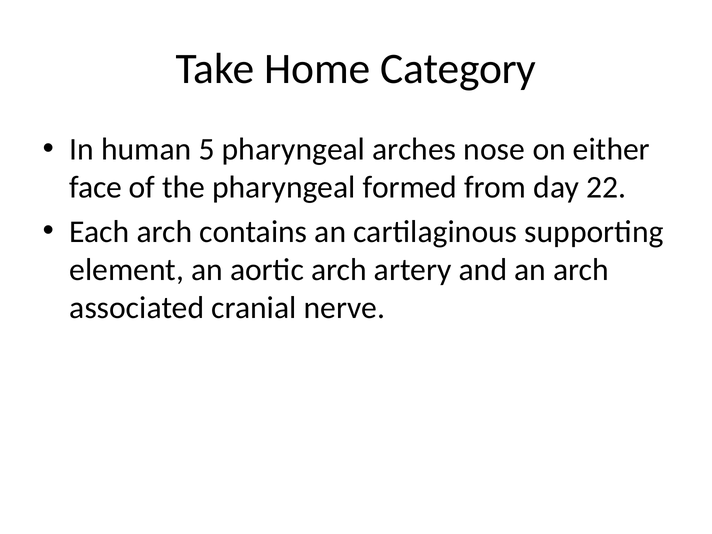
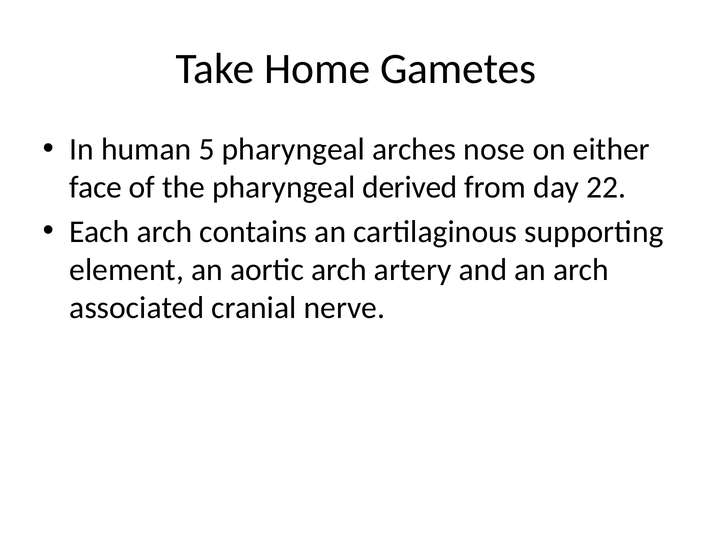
Category: Category -> Gametes
formed: formed -> derived
